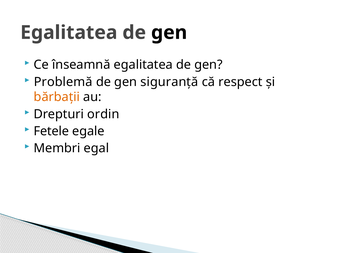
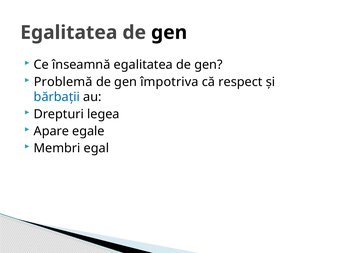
siguranță: siguranță -> împotriva
bărbații colour: orange -> blue
ordin: ordin -> legea
Fetele: Fetele -> Apare
